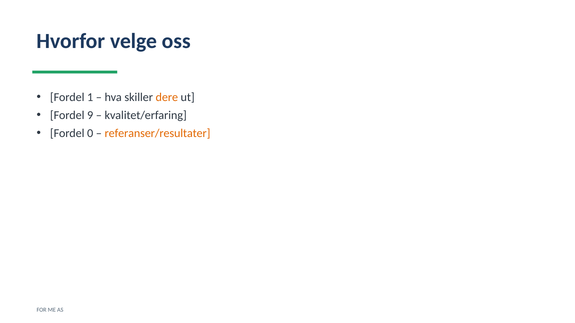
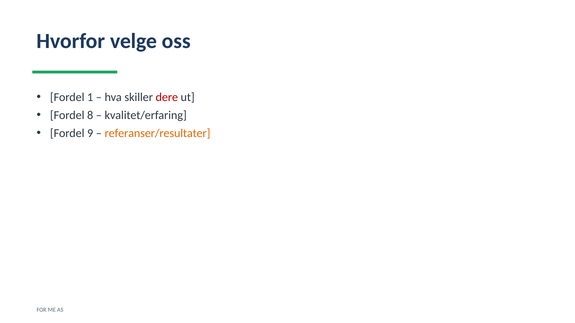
dere colour: orange -> red
9: 9 -> 8
0: 0 -> 9
